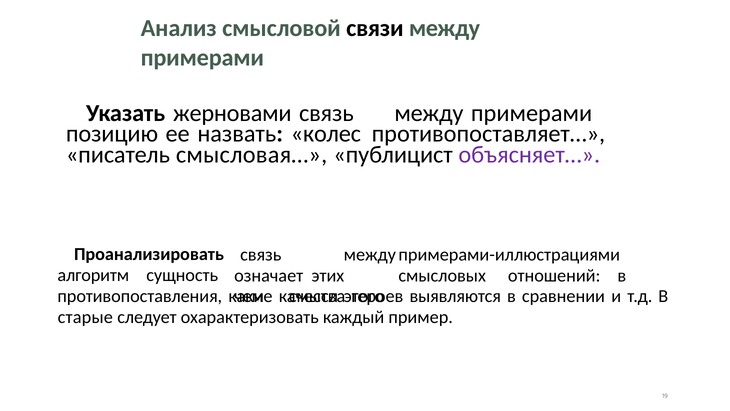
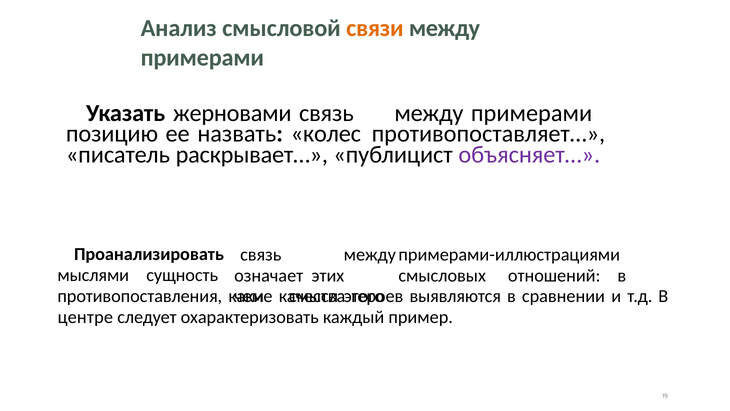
связи colour: black -> orange
смысловая…: смысловая… -> раскрывает…
алгоритм: алгоритм -> мыслями
старые: старые -> центре
